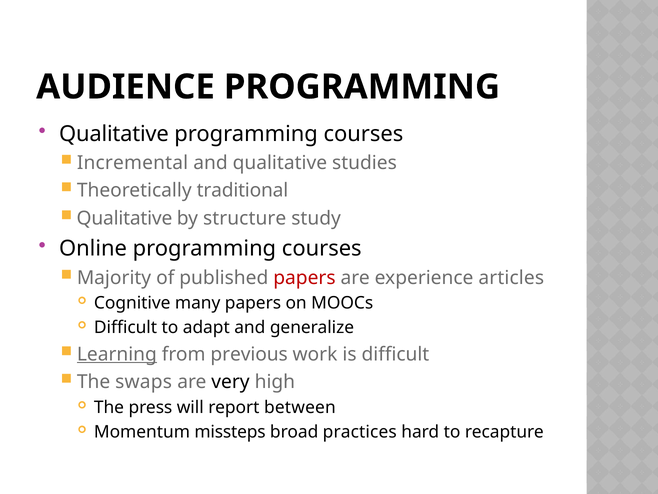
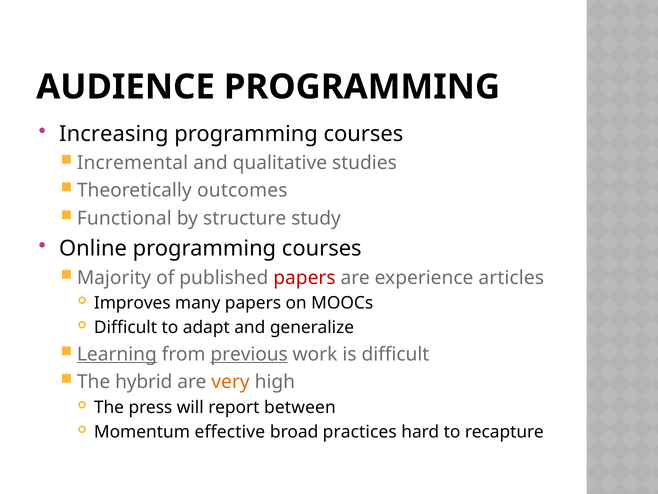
Qualitative at (114, 134): Qualitative -> Increasing
traditional: traditional -> outcomes
Qualitative at (124, 218): Qualitative -> Functional
Cognitive: Cognitive -> Improves
previous underline: none -> present
swaps: swaps -> hybrid
very colour: black -> orange
missteps: missteps -> effective
